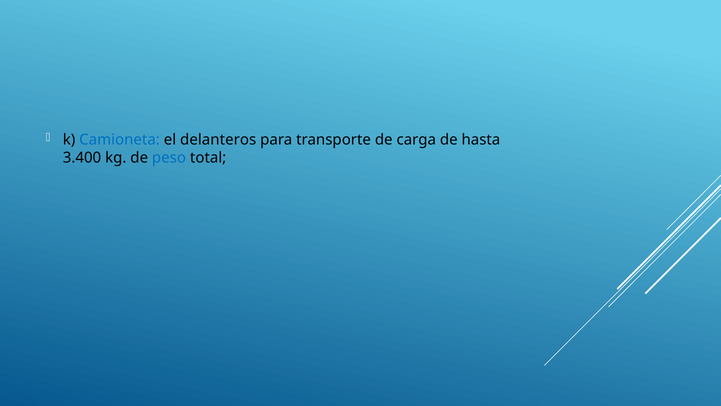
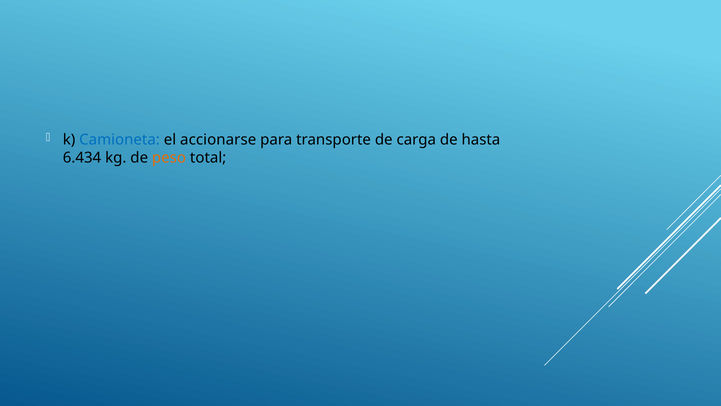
delanteros: delanteros -> accionarse
3.400: 3.400 -> 6.434
peso colour: blue -> orange
